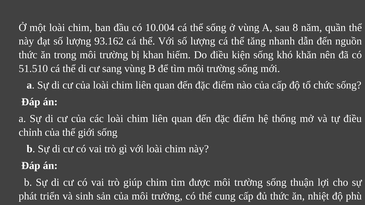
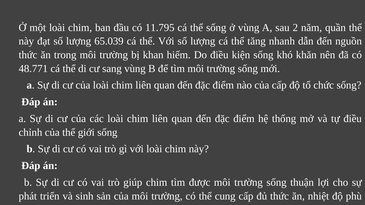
10.004: 10.004 -> 11.795
8: 8 -> 2
93.162: 93.162 -> 65.039
51.510: 51.510 -> 48.771
